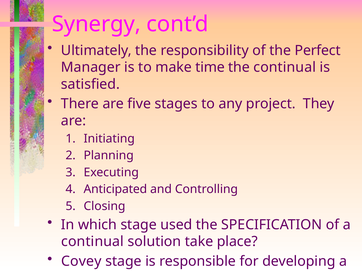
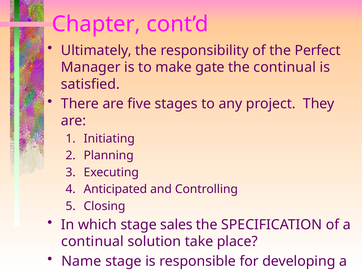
Synergy: Synergy -> Chapter
time: time -> gate
used: used -> sales
Covey: Covey -> Name
